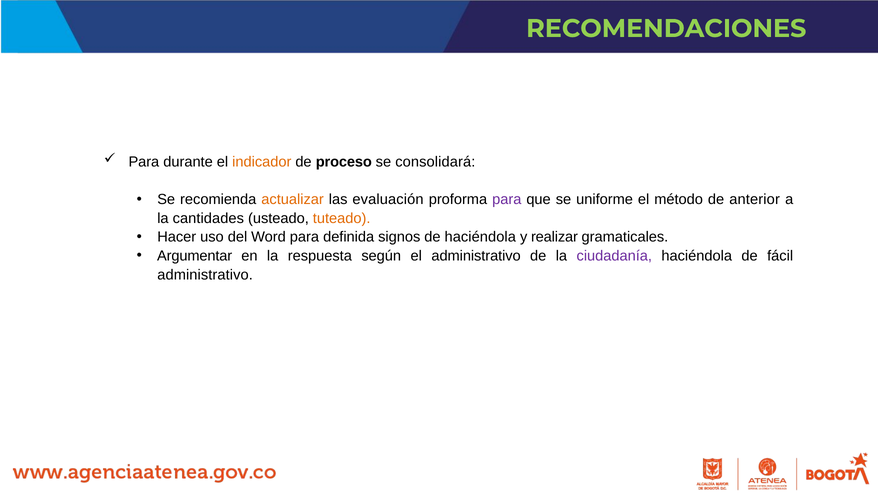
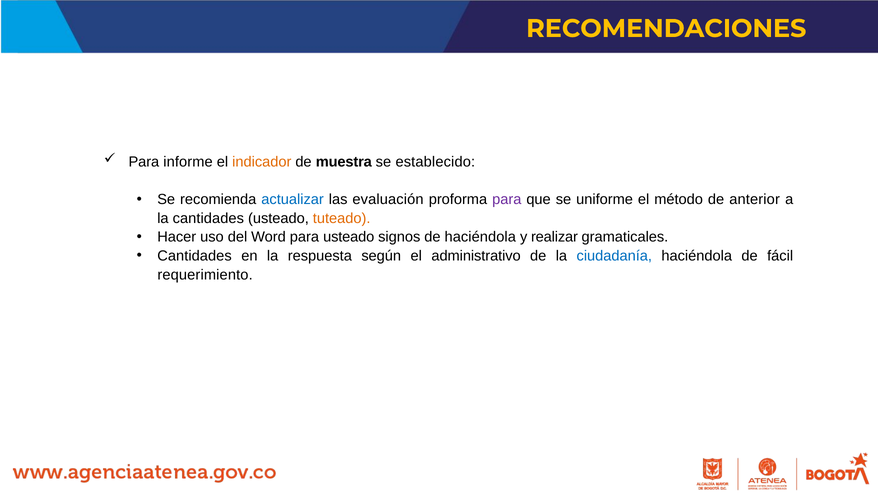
RECOMENDACIONES colour: light green -> yellow
durante: durante -> informe
proceso: proceso -> muestra
consolidará: consolidará -> establecido
actualizar colour: orange -> blue
para definida: definida -> usteado
Argumentar at (195, 256): Argumentar -> Cantidades
ciudadanía colour: purple -> blue
administrativo at (205, 275): administrativo -> requerimiento
